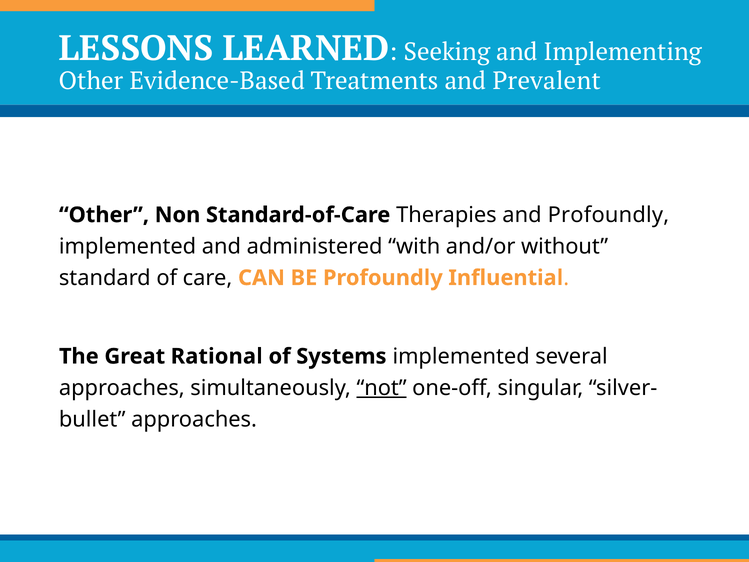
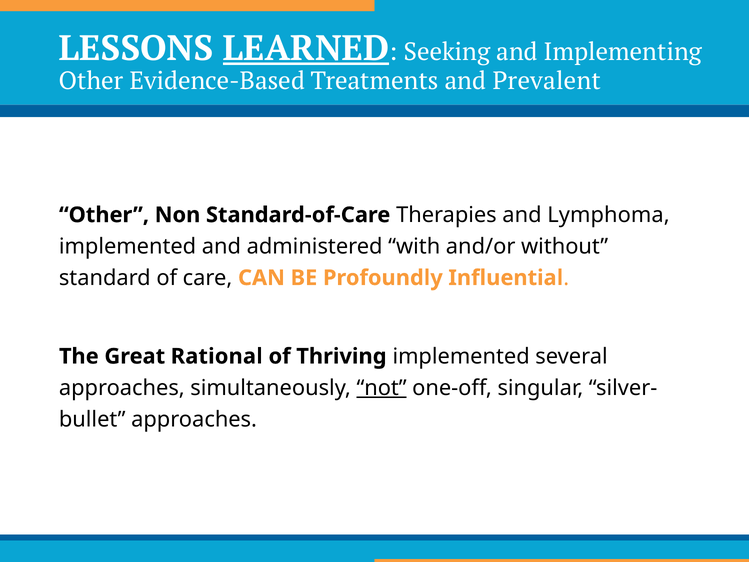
LEARNED underline: none -> present
and Profoundly: Profoundly -> Lymphoma
Systems: Systems -> Thriving
